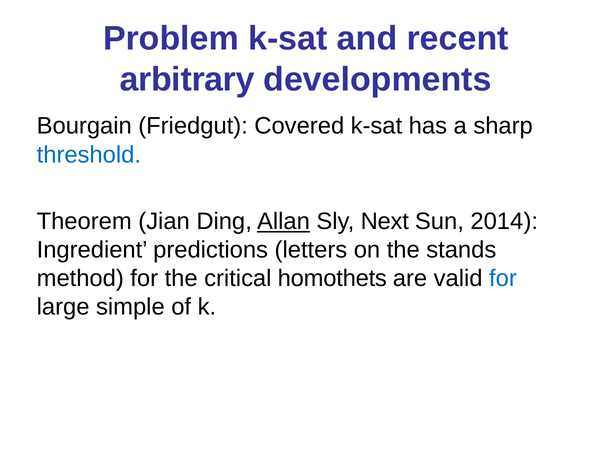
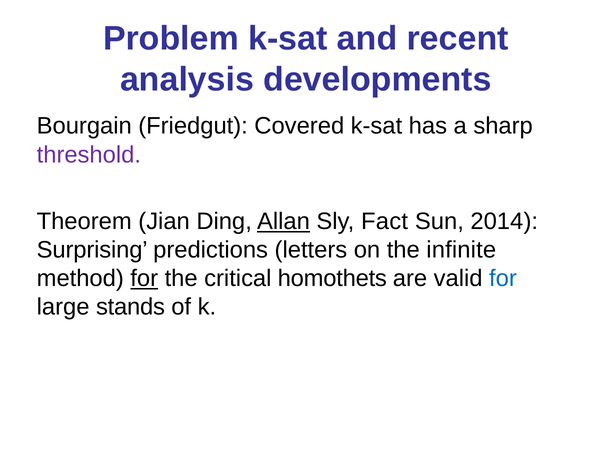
arbitrary: arbitrary -> analysis
threshold colour: blue -> purple
Next: Next -> Fact
Ingredient: Ingredient -> Surprising
stands: stands -> infinite
for at (144, 279) underline: none -> present
simple: simple -> stands
